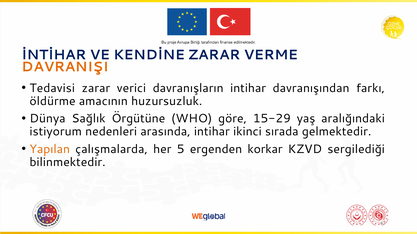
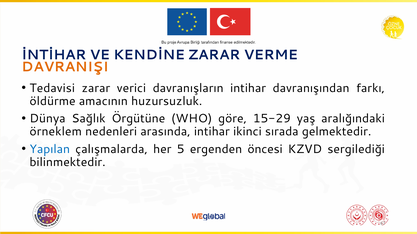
istiyorum: istiyorum -> örneklem
Yapılan colour: orange -> blue
korkar: korkar -> öncesi
